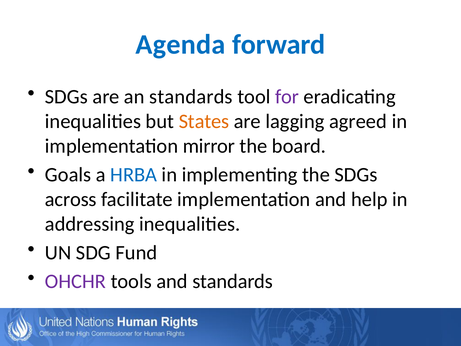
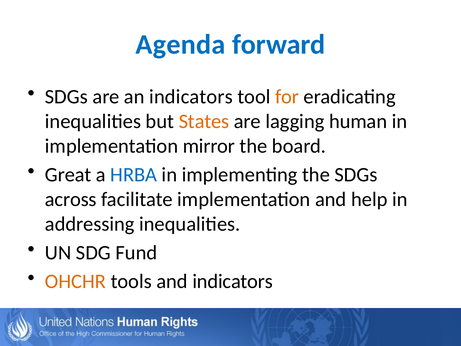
an standards: standards -> indicators
for colour: purple -> orange
agreed: agreed -> human
Goals: Goals -> Great
OHCHR colour: purple -> orange
and standards: standards -> indicators
